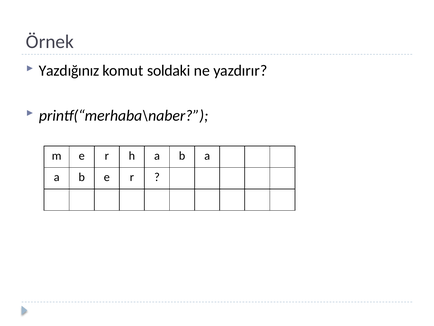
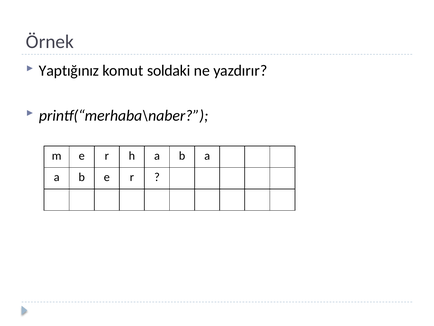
Yazdığınız: Yazdığınız -> Yaptığınız
